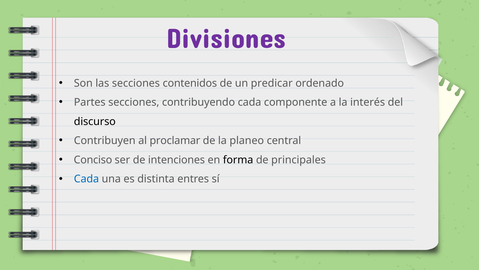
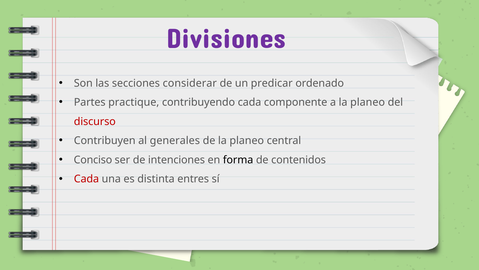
contenidos: contenidos -> considerar
Partes secciones: secciones -> practique
a la interés: interés -> planeo
discurso colour: black -> red
proclamar: proclamar -> generales
principales: principales -> contenidos
Cada at (86, 179) colour: blue -> red
